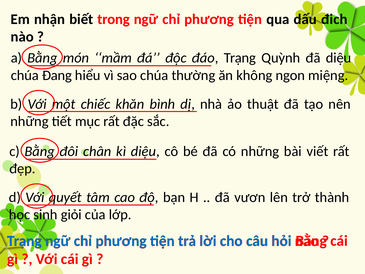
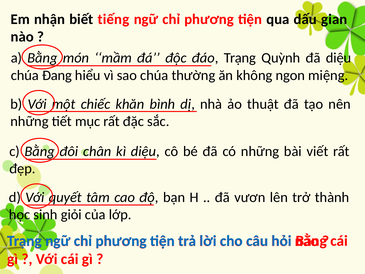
trong: trong -> tiếng
đich: đich -> gian
